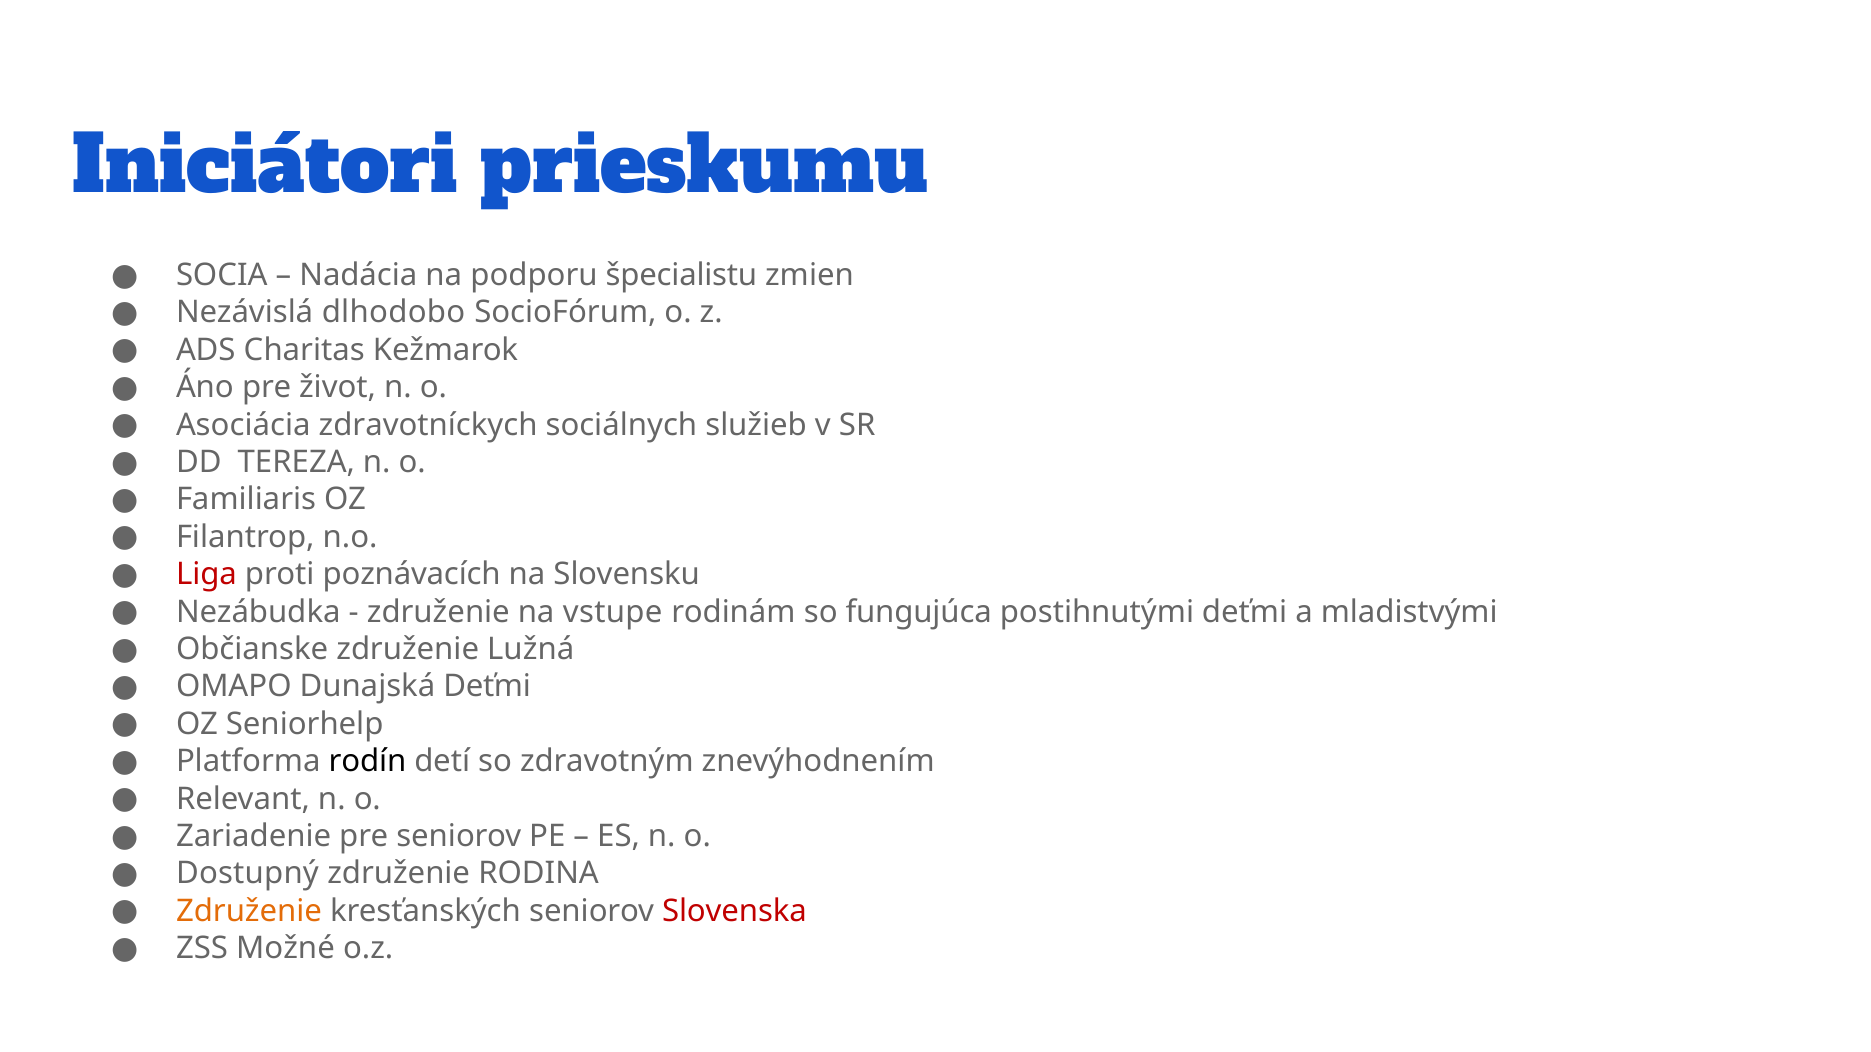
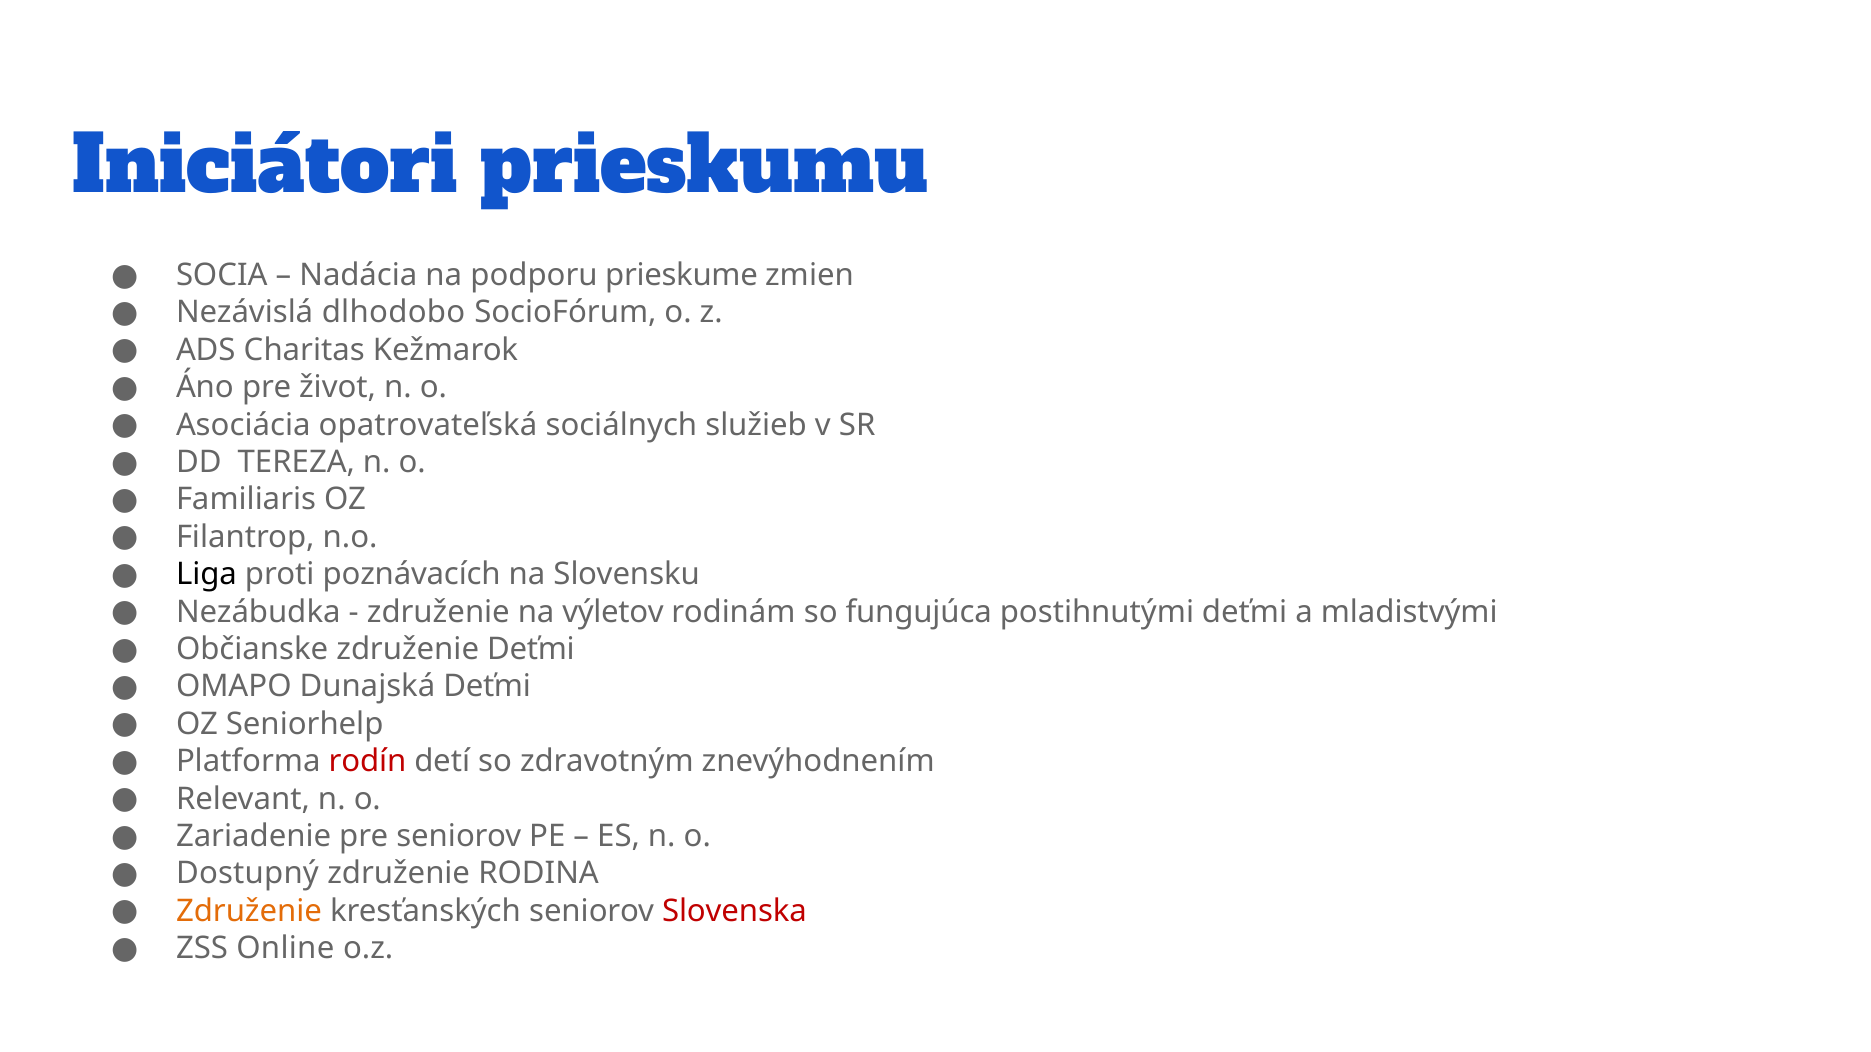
špecialistu: špecialistu -> prieskume
zdravotníckych: zdravotníckych -> opatrovateľská
Liga colour: red -> black
vstupe: vstupe -> výletov
združenie Lužná: Lužná -> Deťmi
rodín colour: black -> red
Možné: Možné -> Online
